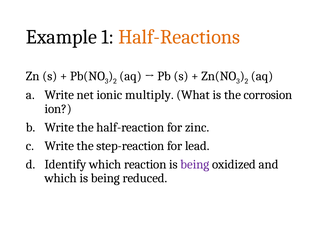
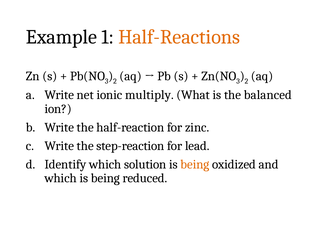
corrosion: corrosion -> balanced
reaction: reaction -> solution
being at (195, 164) colour: purple -> orange
